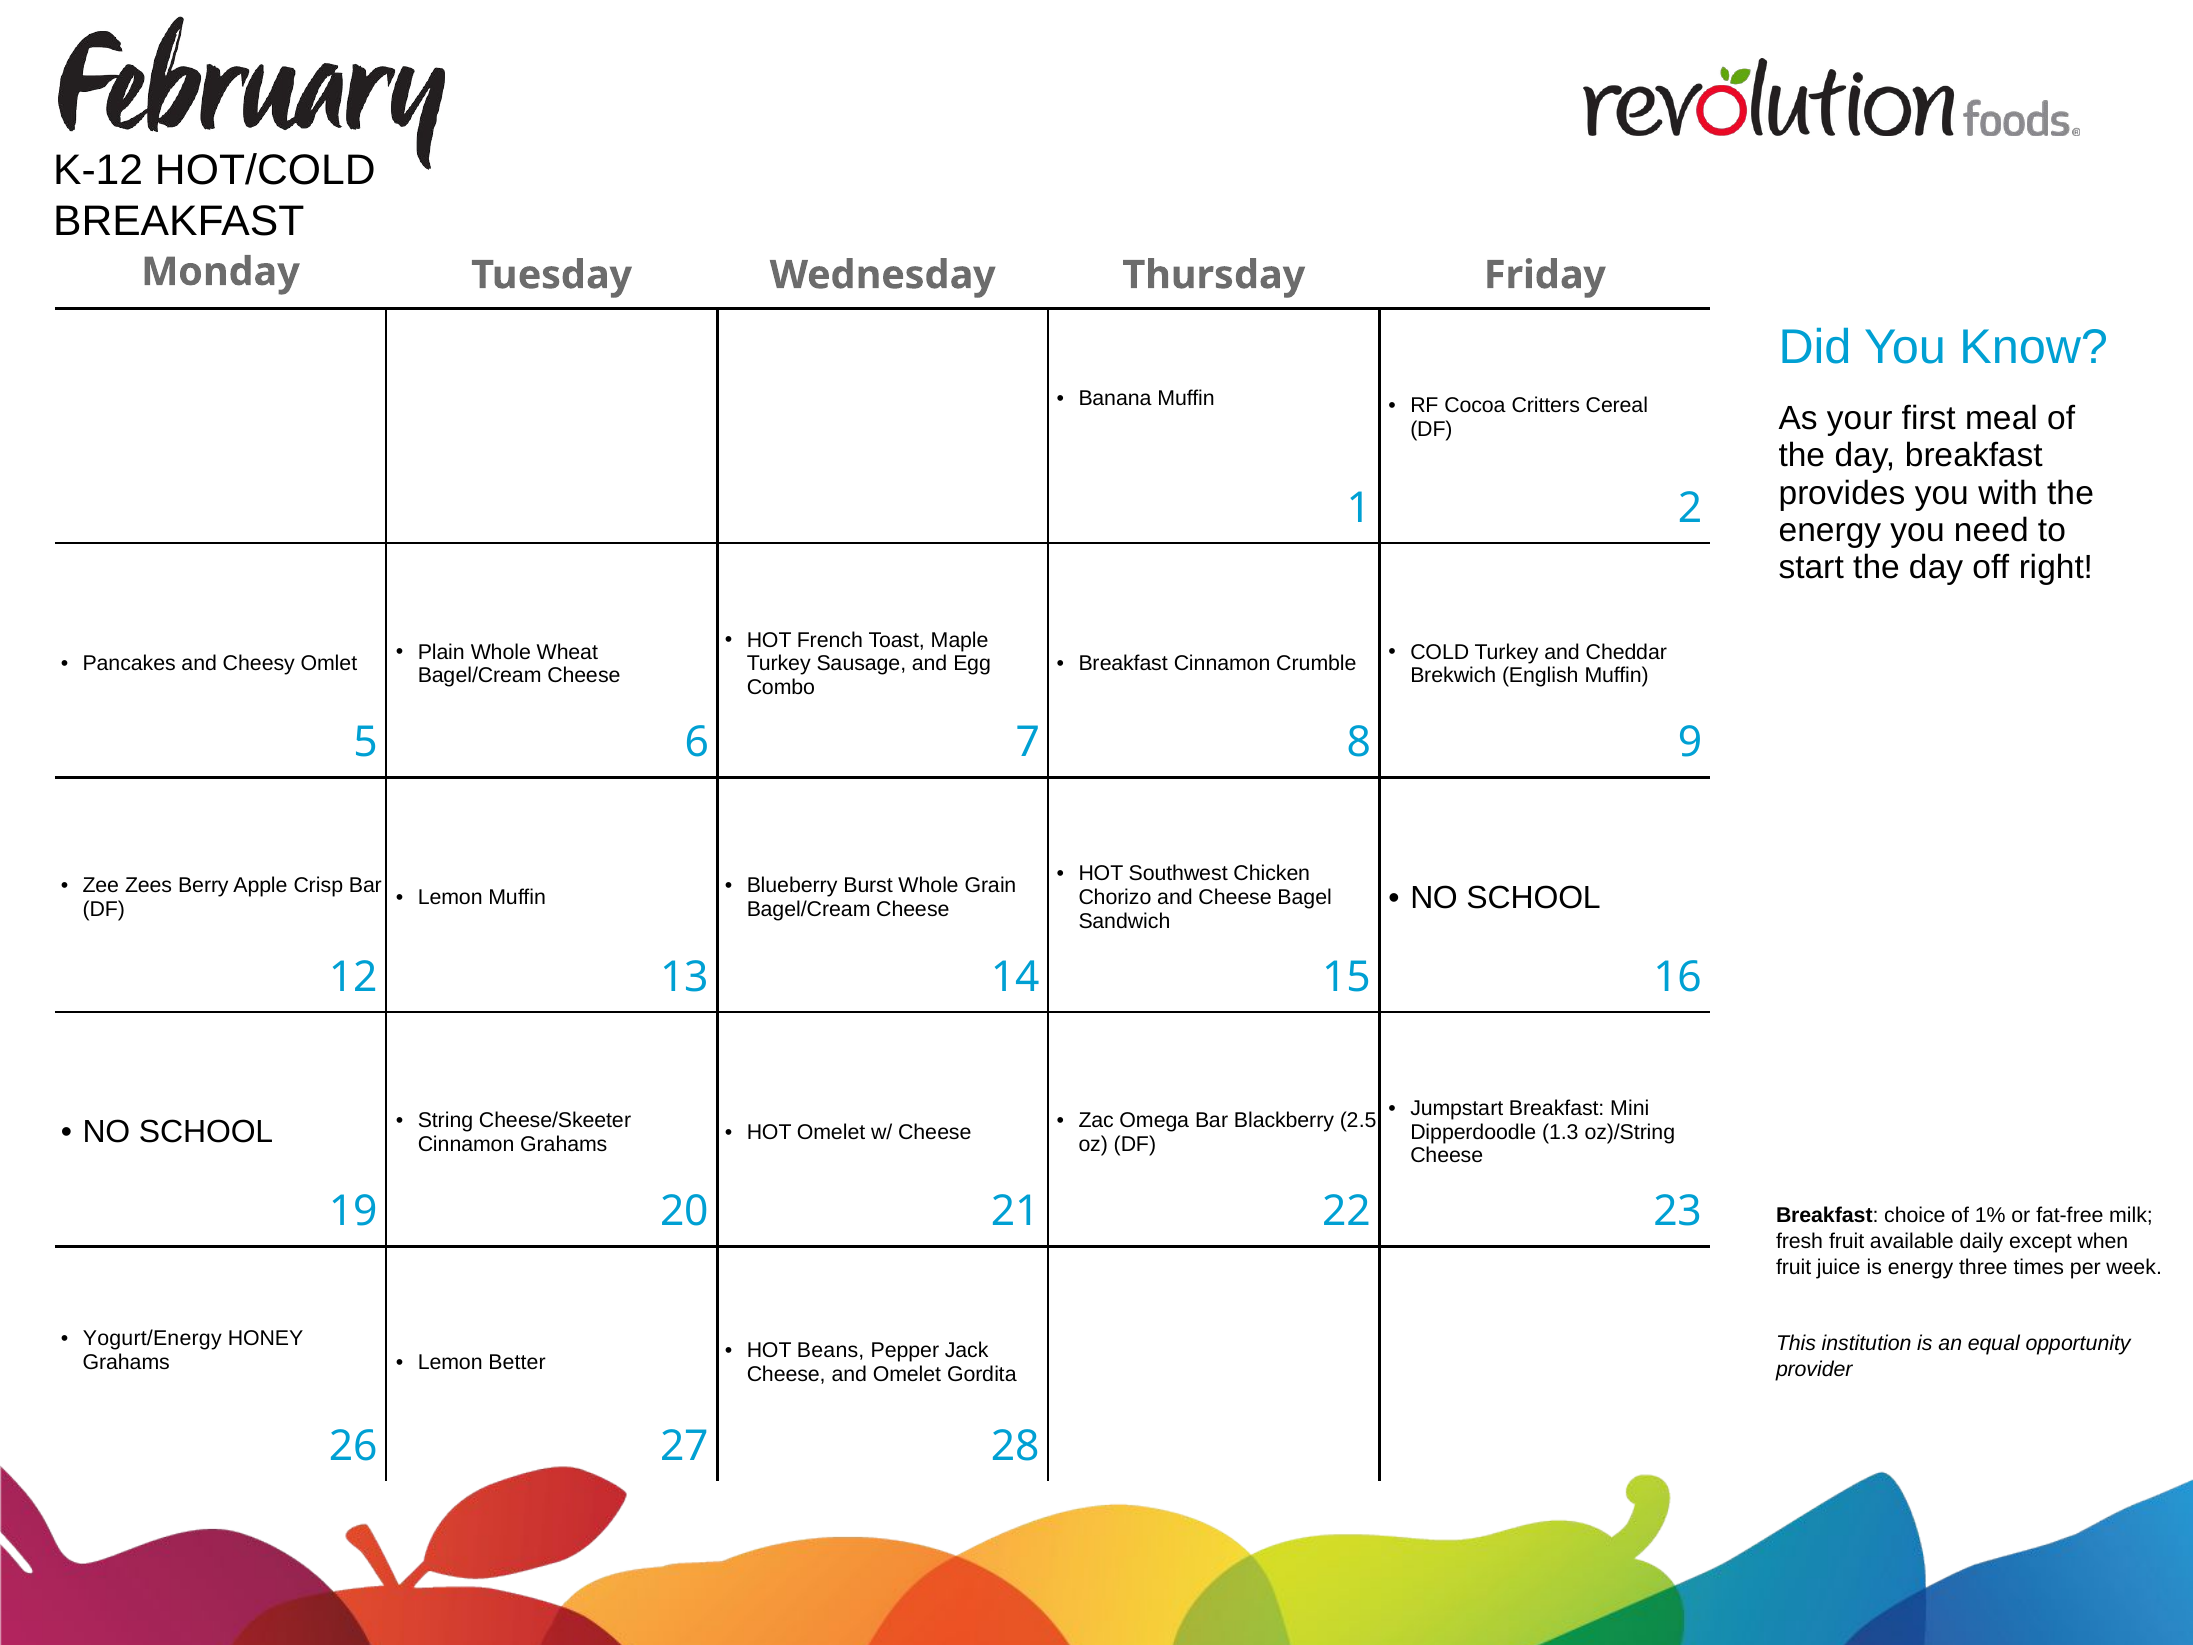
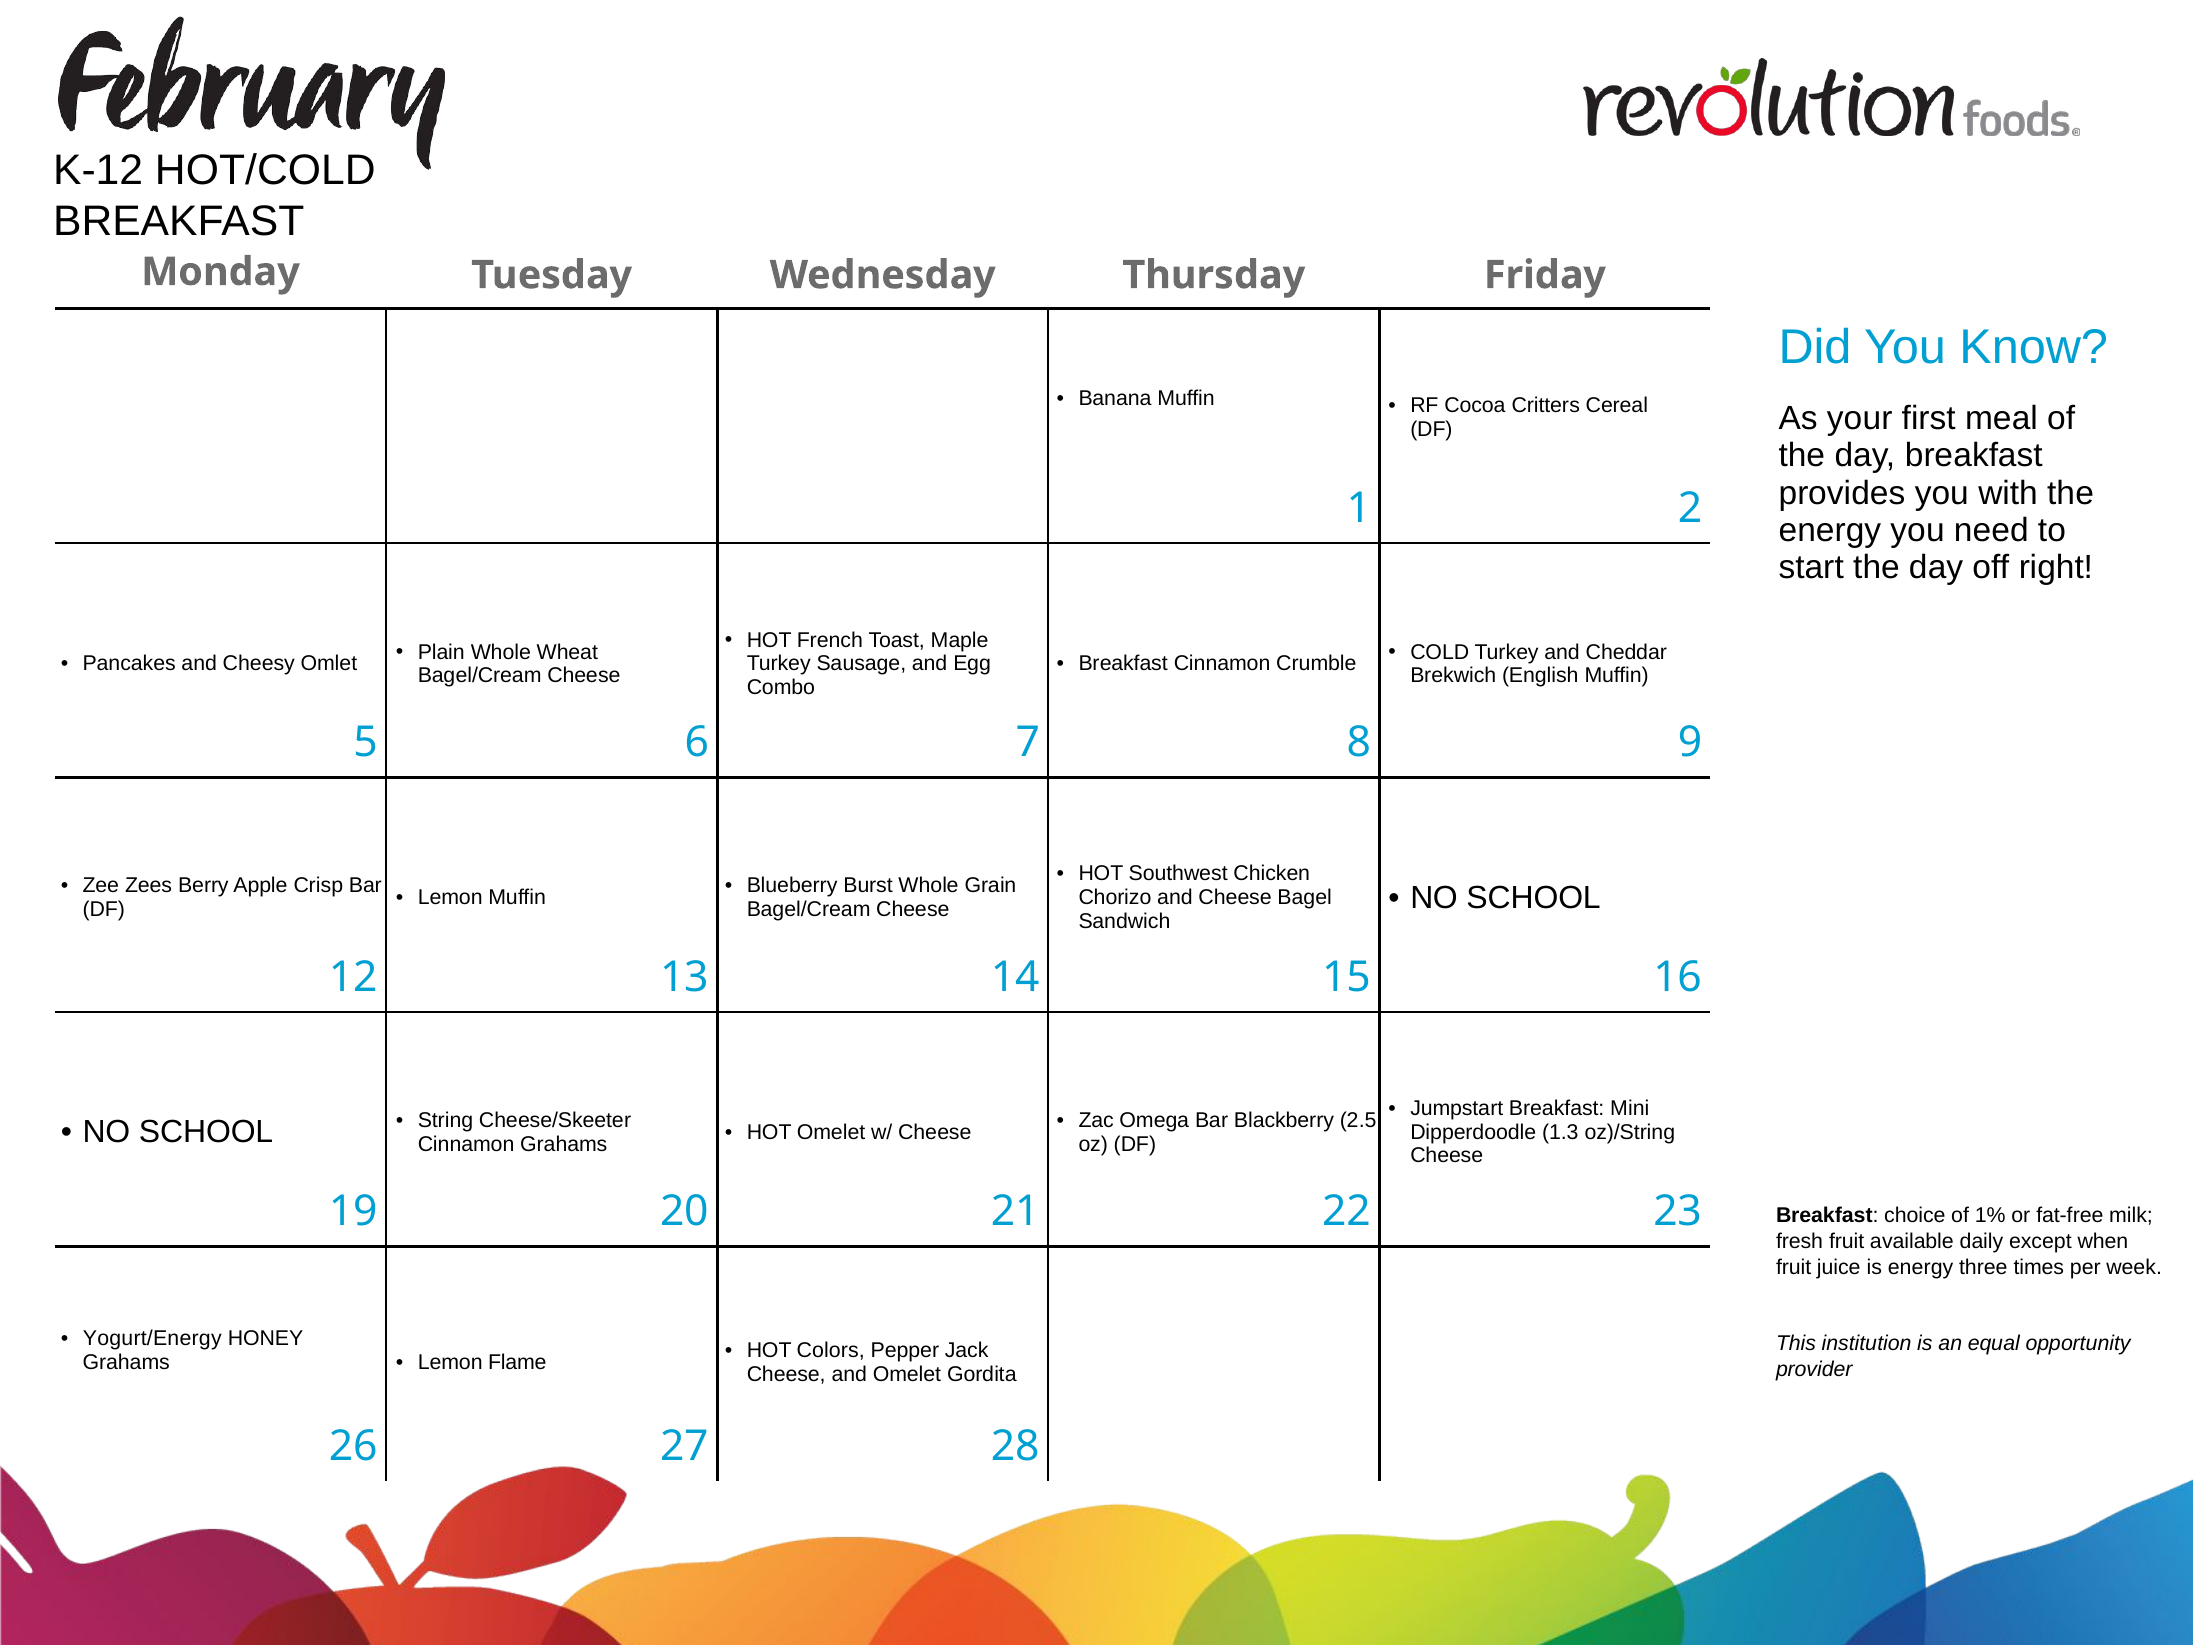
Beans: Beans -> Colors
Better: Better -> Flame
